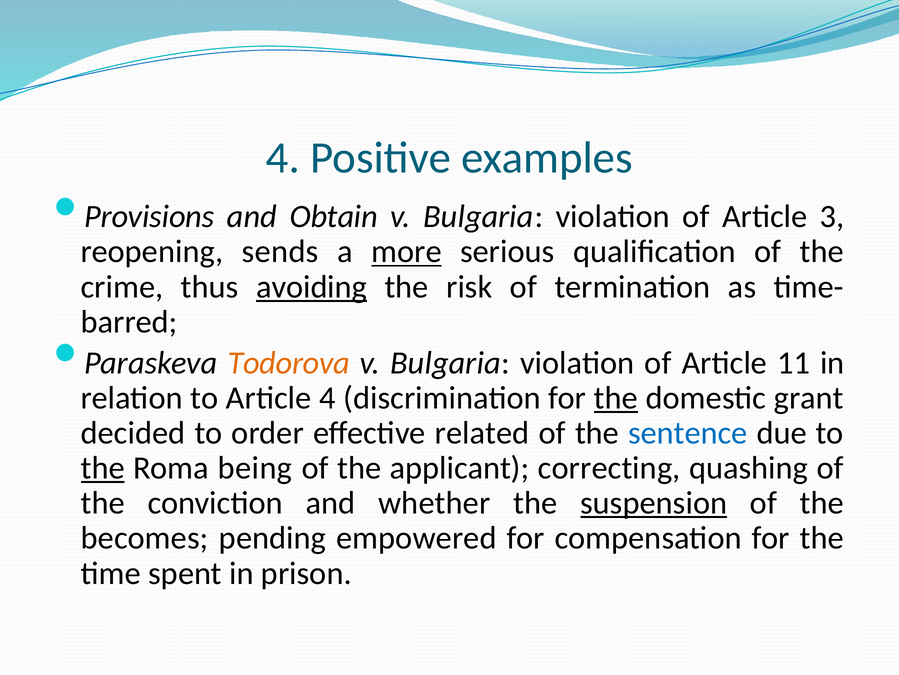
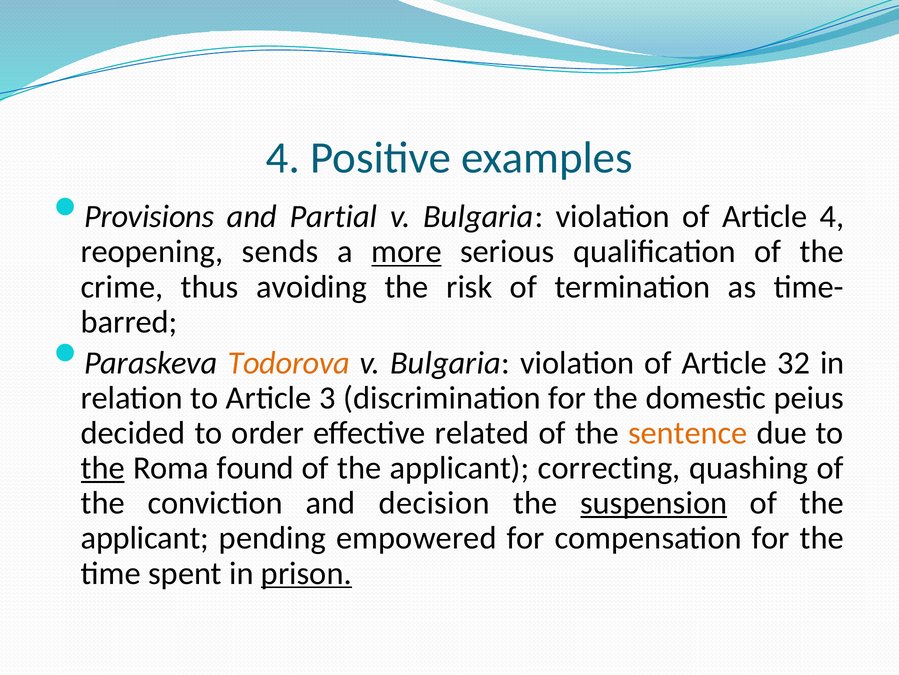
Obtain: Obtain -> Partial
Article 3: 3 -> 4
avoiding underline: present -> none
11: 11 -> 32
Article 4: 4 -> 3
the at (616, 397) underline: present -> none
grant: grant -> peius
sentence colour: blue -> orange
being: being -> found
whether: whether -> decision
becomes at (145, 538): becomes -> applicant
prison underline: none -> present
